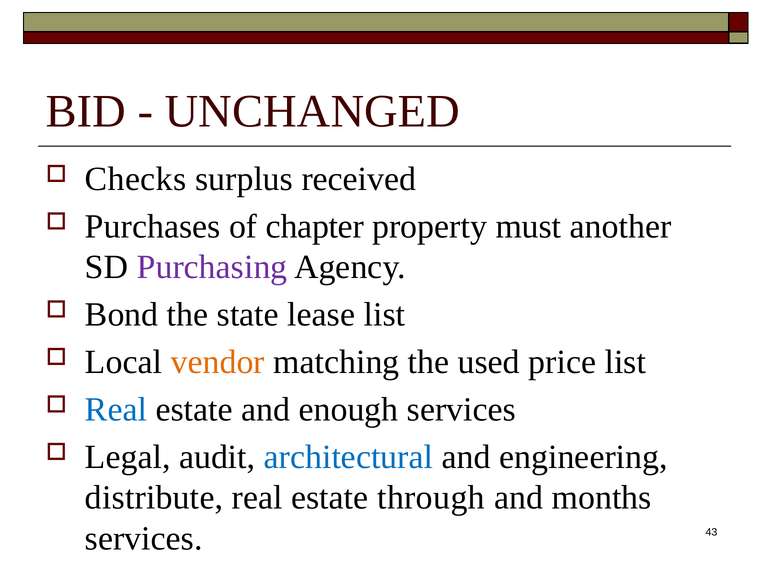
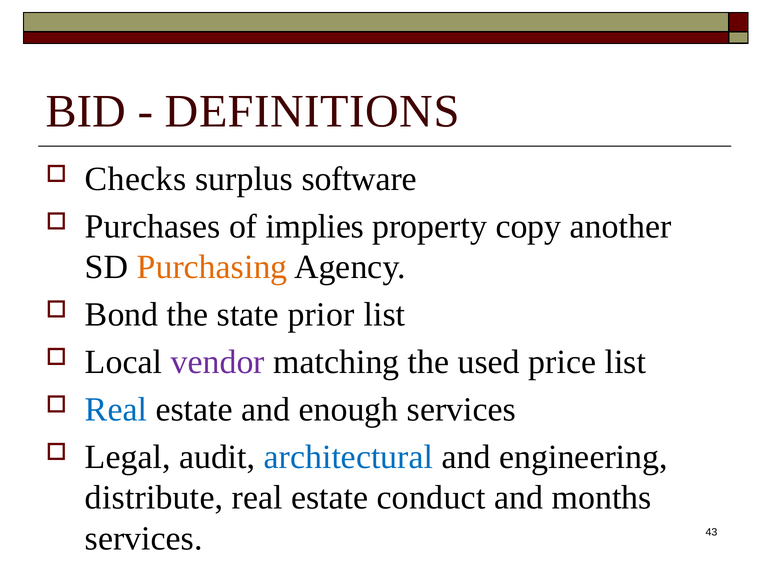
UNCHANGED: UNCHANGED -> DEFINITIONS
received: received -> software
chapter: chapter -> implies
must: must -> copy
Purchasing colour: purple -> orange
lease: lease -> prior
vendor colour: orange -> purple
through: through -> conduct
